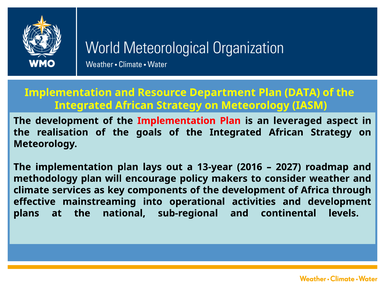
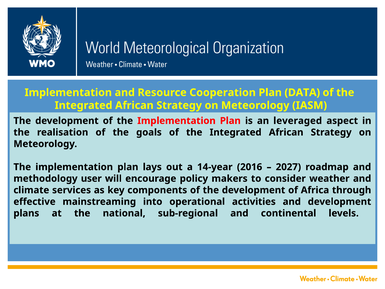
Department: Department -> Cooperation
13-year: 13-year -> 14-year
methodology plan: plan -> user
